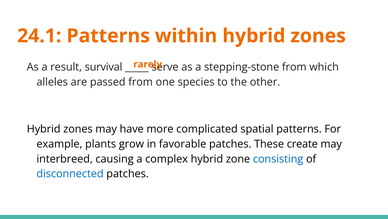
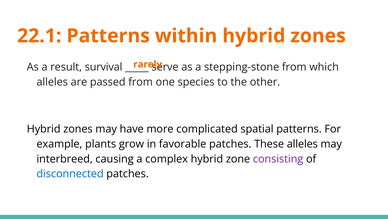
24.1: 24.1 -> 22.1
These create: create -> alleles
consisting colour: blue -> purple
